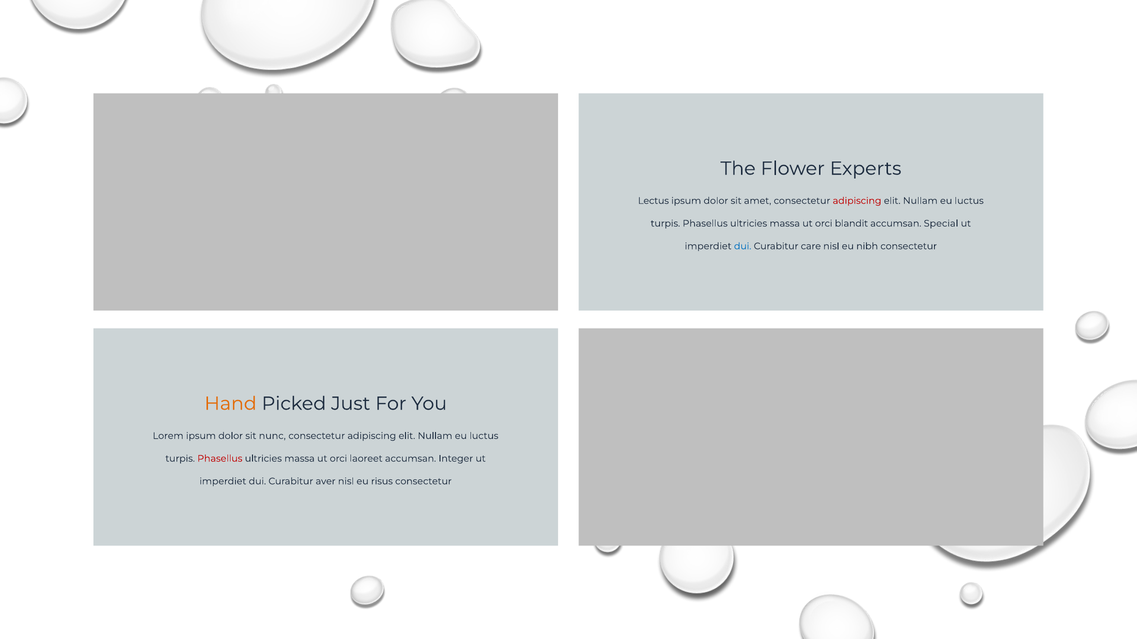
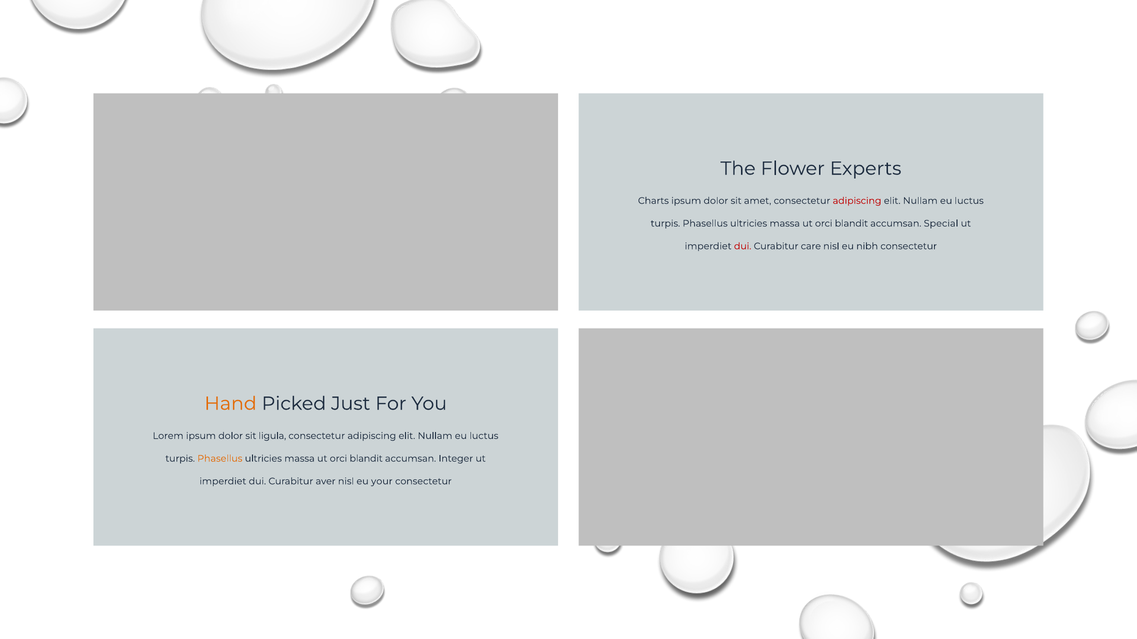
Lectus: Lectus -> Charts
dui at (743, 246) colour: blue -> red
nunc: nunc -> ligula
Phasellus at (220, 459) colour: red -> orange
laoreet at (366, 459): laoreet -> blandit
risus: risus -> your
